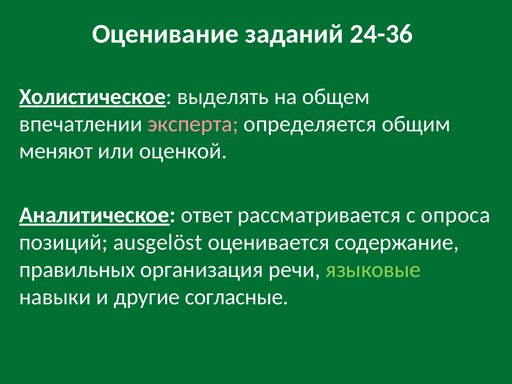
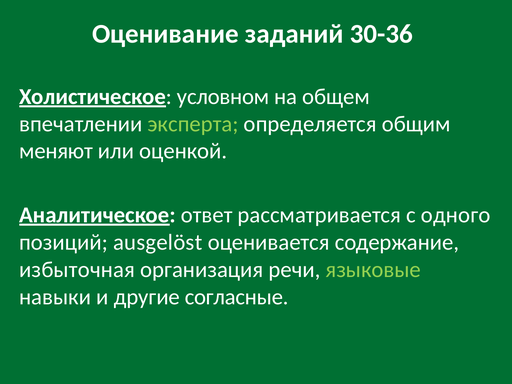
24-36: 24-36 -> 30-36
выделять: выделять -> условном
эксперта colour: pink -> light green
опроса: опроса -> одного
правильных: правильных -> избыточная
